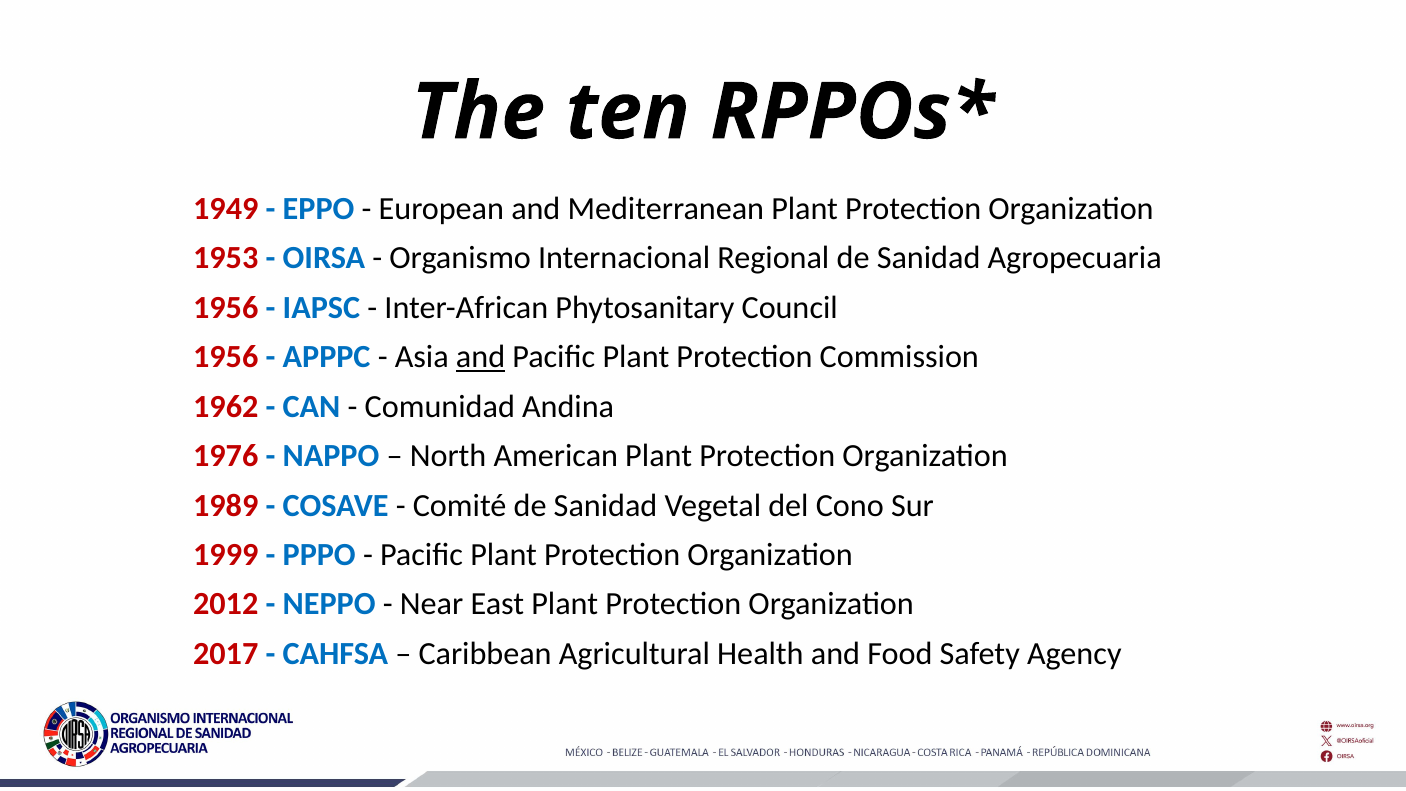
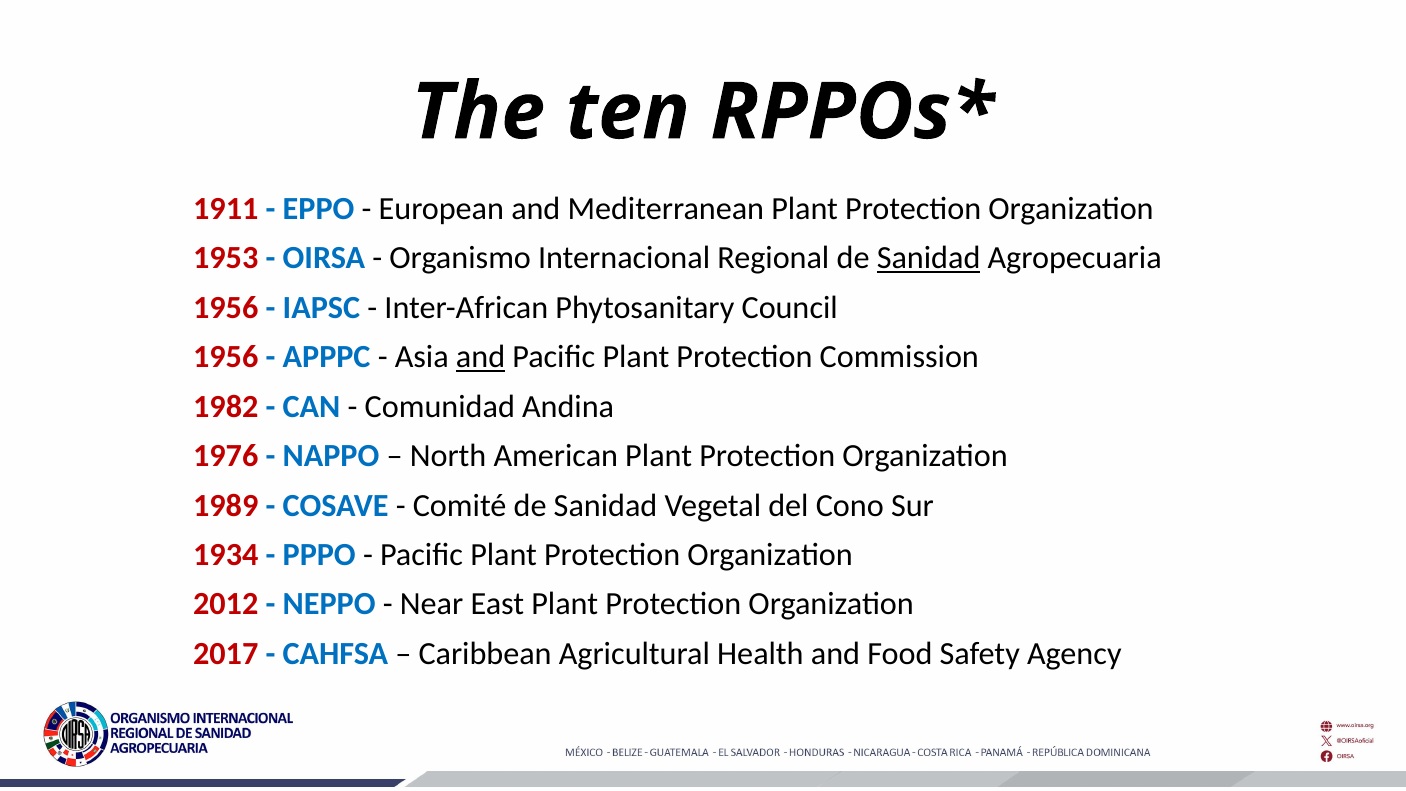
1949: 1949 -> 1911
Sanidad at (929, 258) underline: none -> present
1962: 1962 -> 1982
1999: 1999 -> 1934
